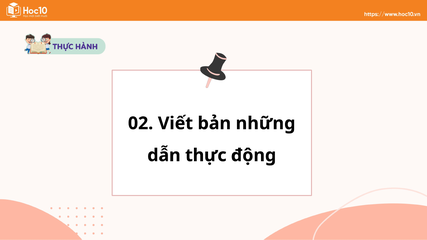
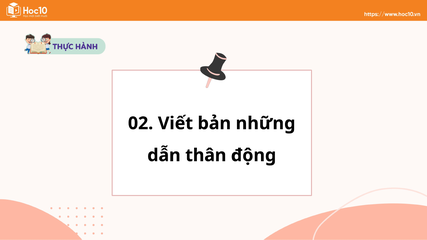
thực: thực -> thân
